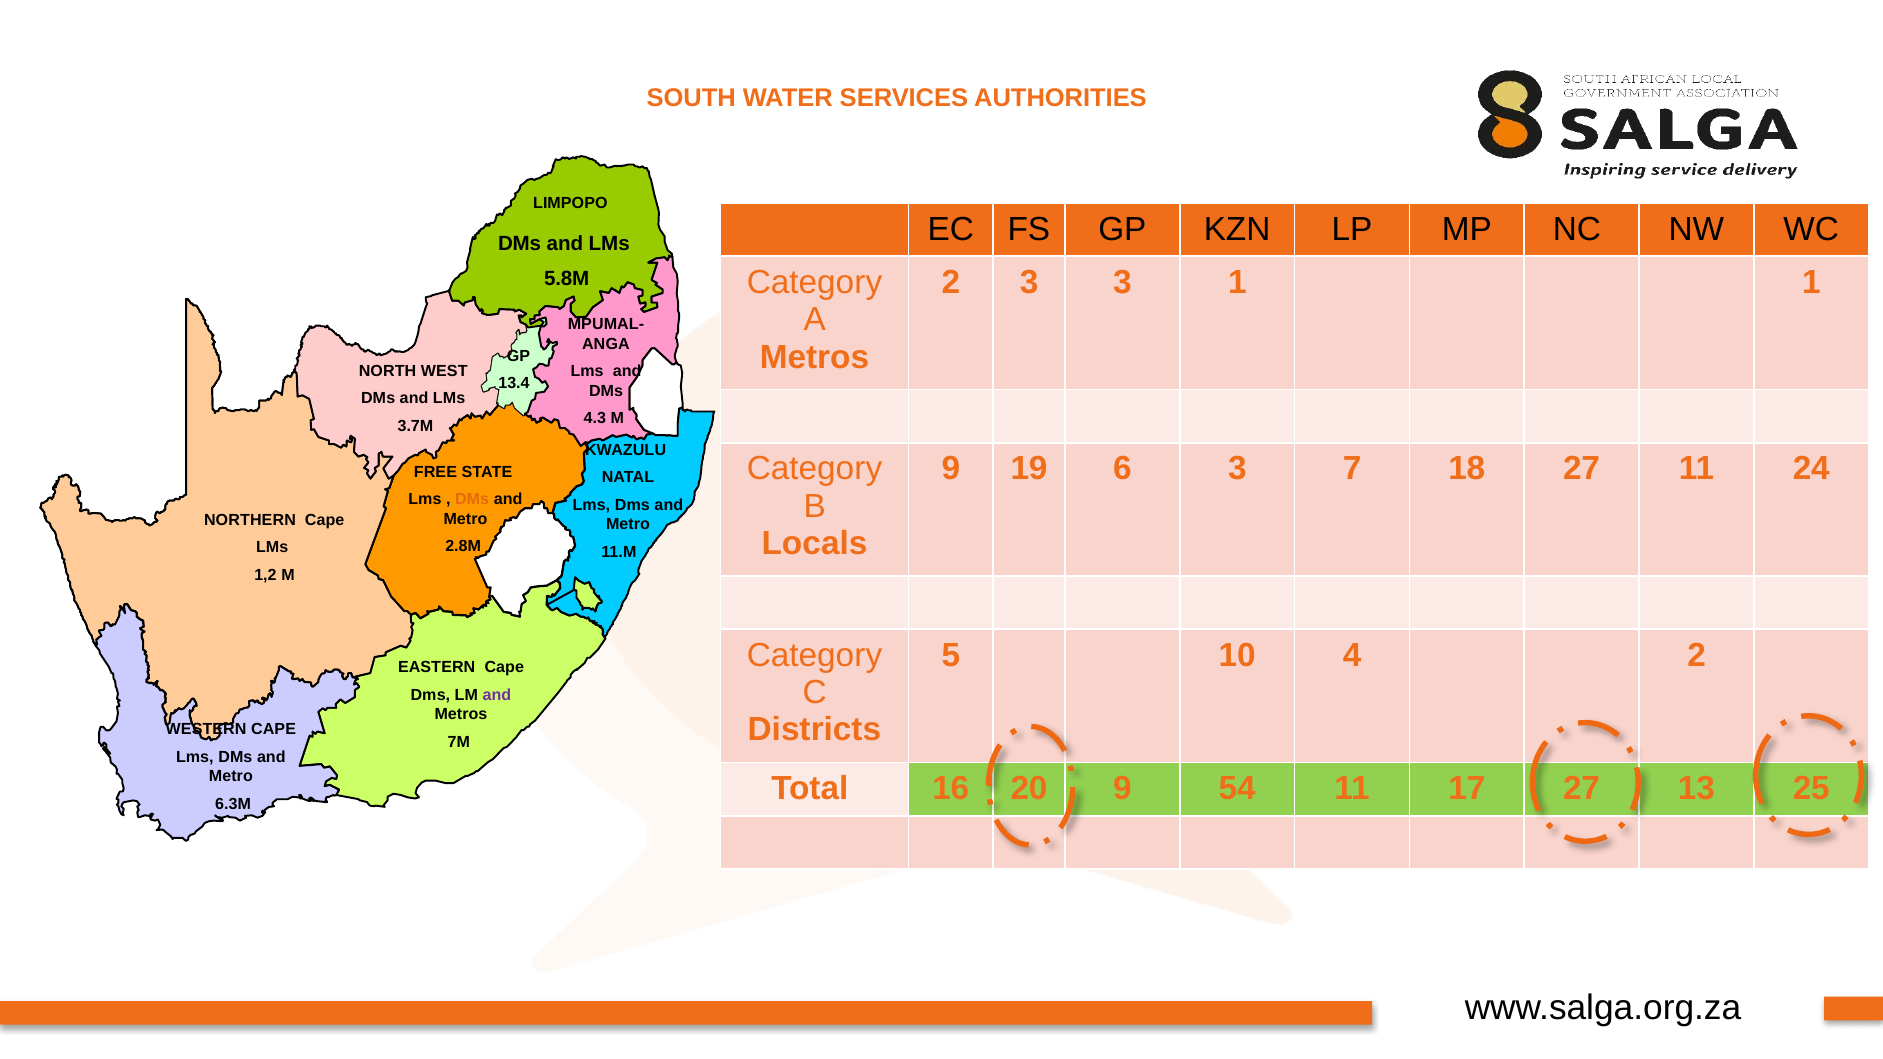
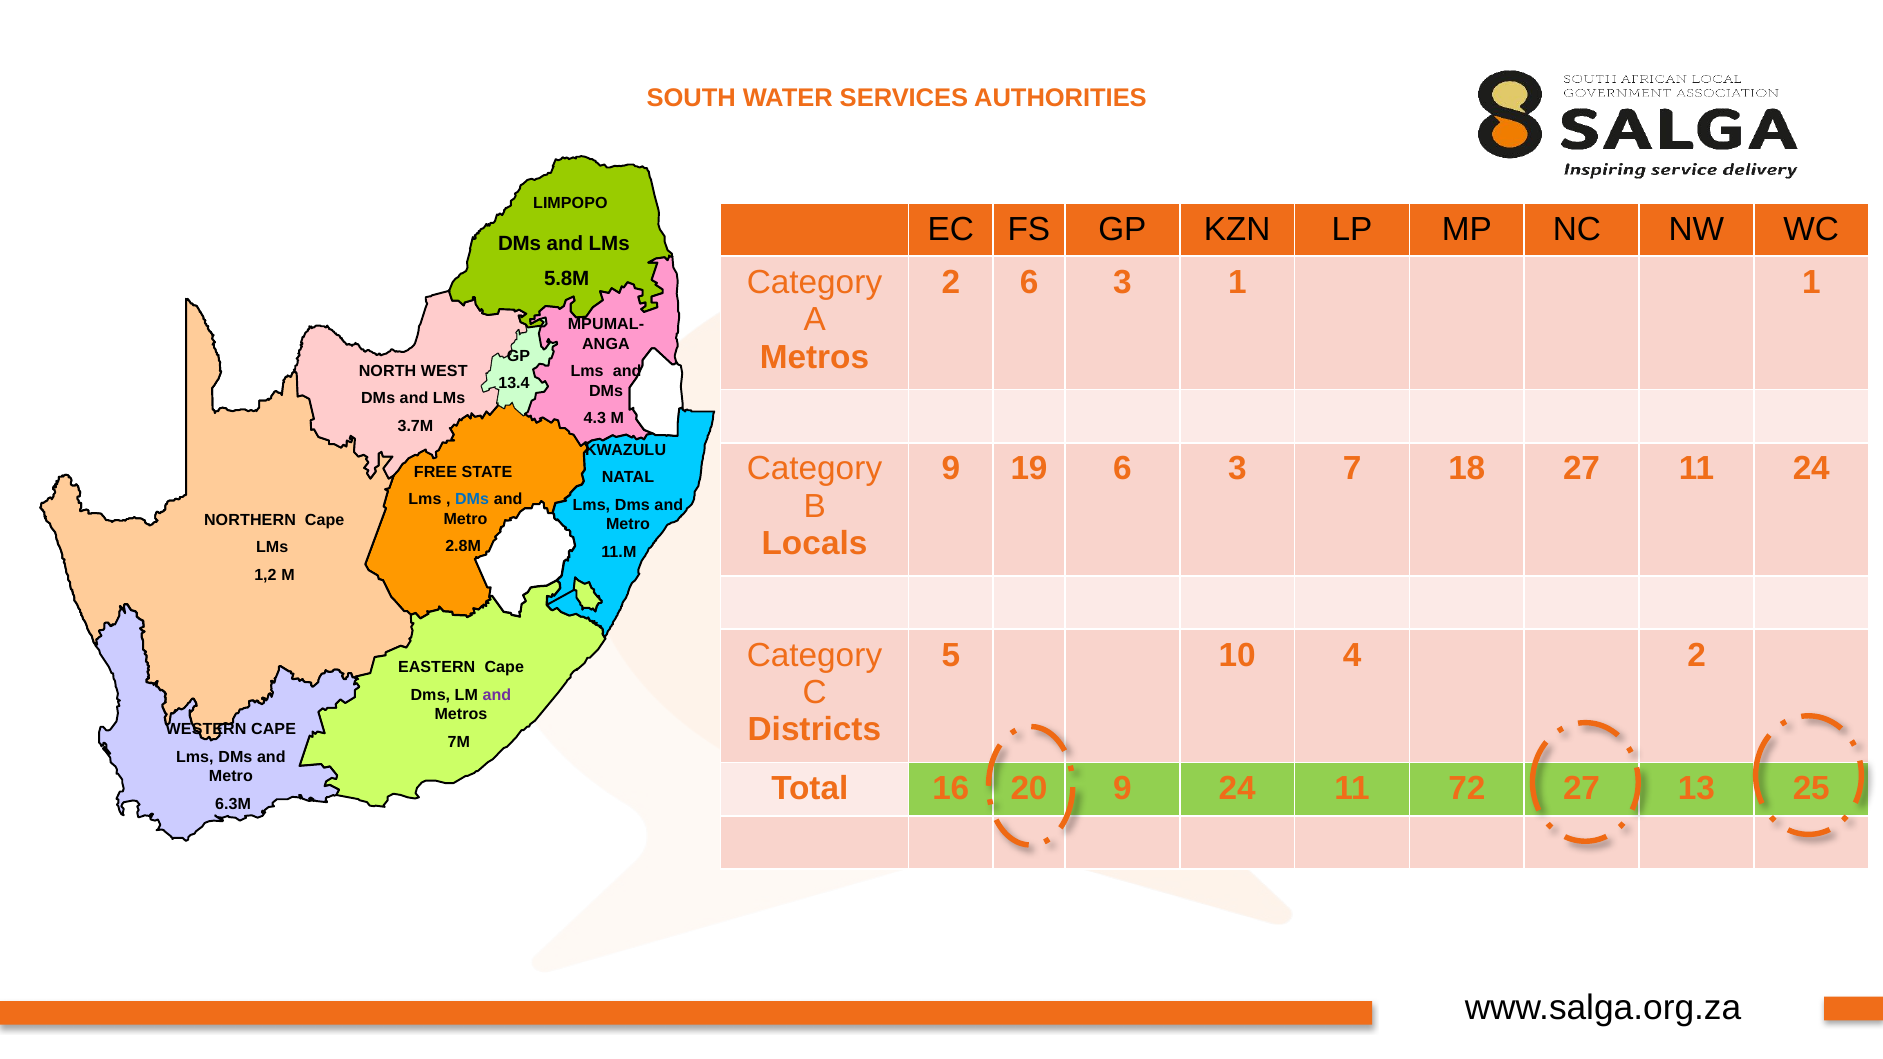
2 3: 3 -> 6
DMs at (472, 500) colour: orange -> blue
9 54: 54 -> 24
17: 17 -> 72
